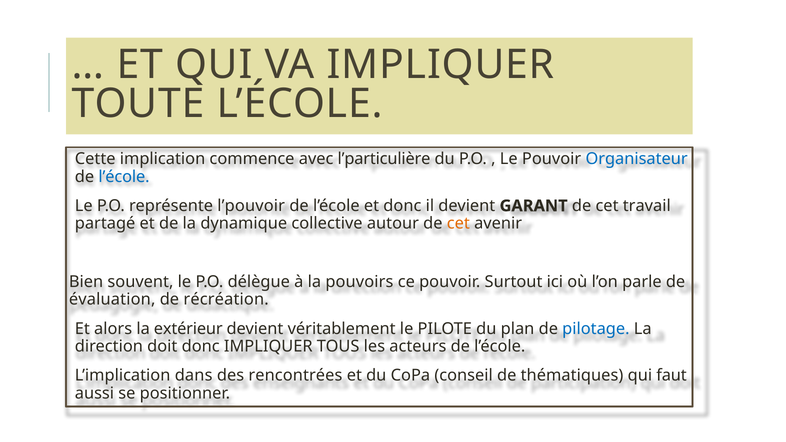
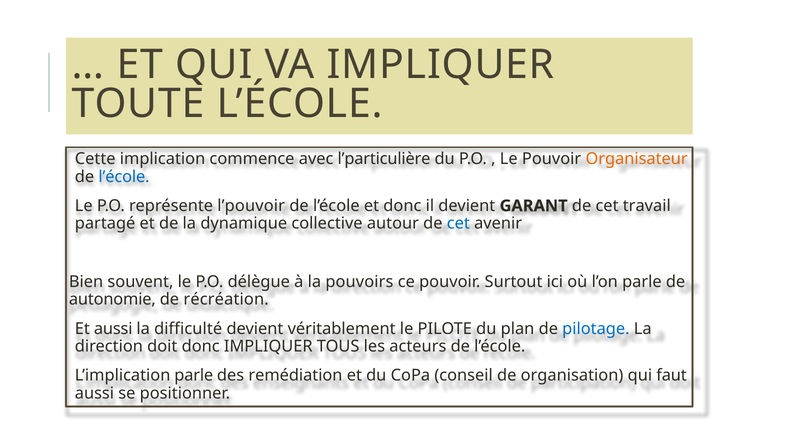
Organisateur colour: blue -> orange
cet at (458, 224) colour: orange -> blue
évaluation: évaluation -> autonomie
Et alors: alors -> aussi
extérieur: extérieur -> difficulté
L’implication dans: dans -> parle
rencontrées: rencontrées -> remédiation
thématiques: thématiques -> organisation
